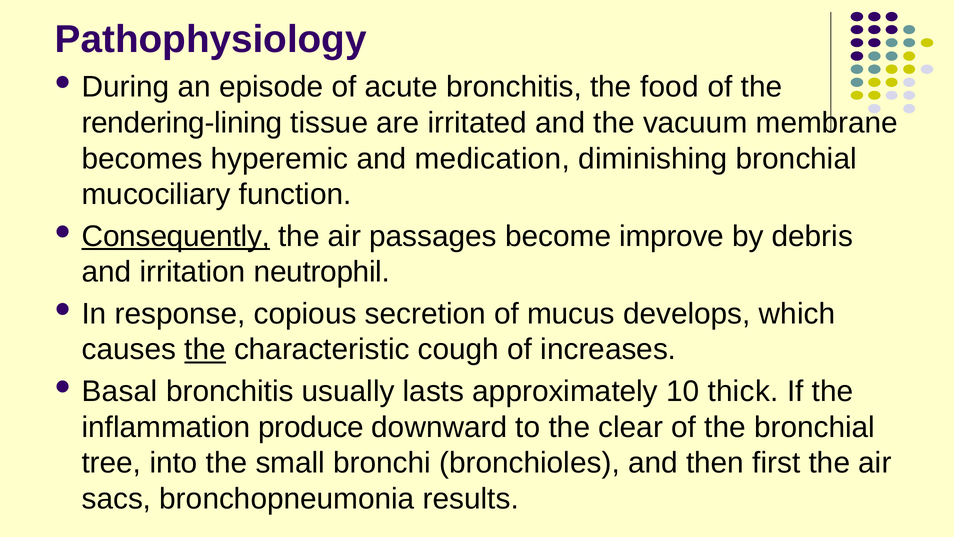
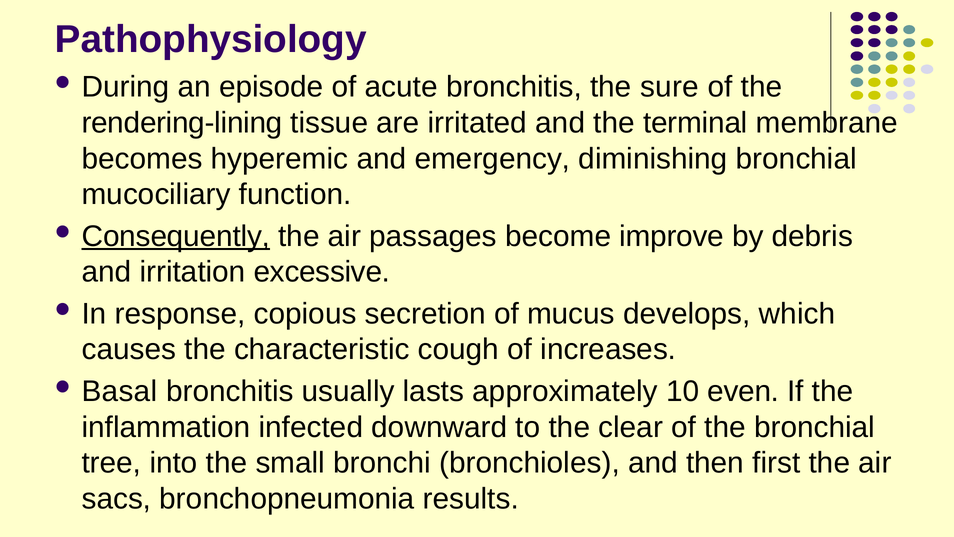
food: food -> sure
vacuum: vacuum -> terminal
medication: medication -> emergency
neutrophil: neutrophil -> excessive
the at (205, 349) underline: present -> none
thick: thick -> even
produce: produce -> infected
